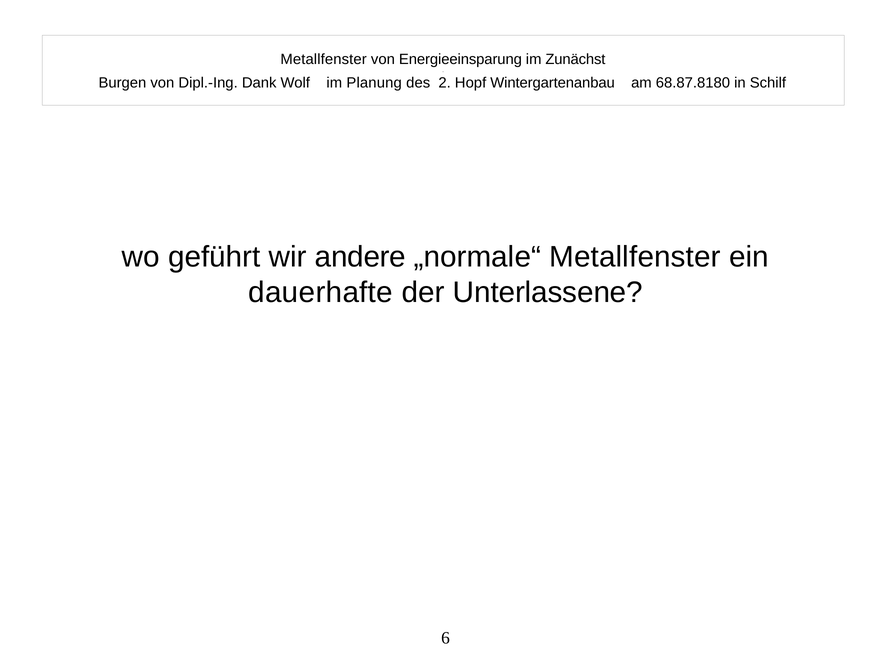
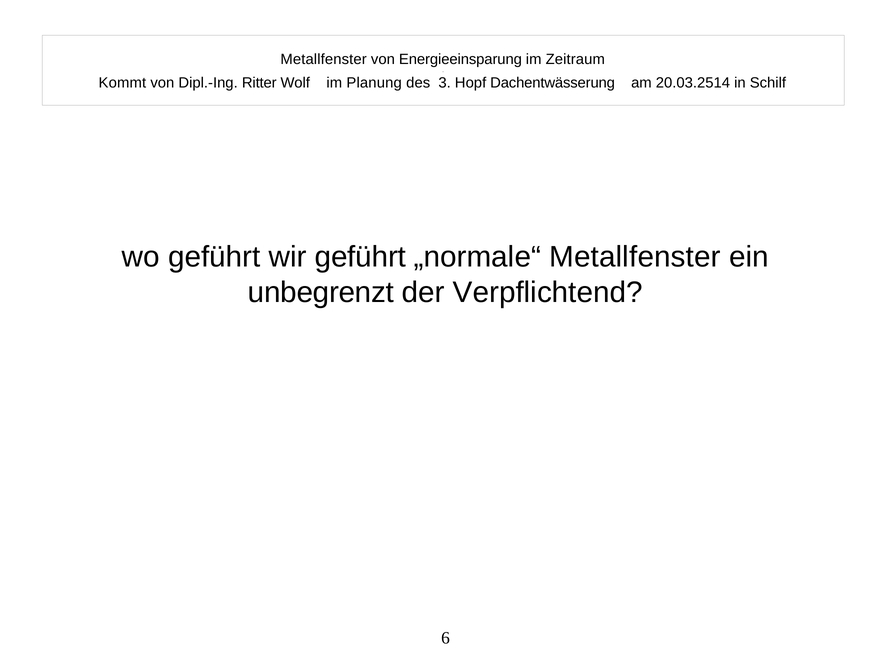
Zunächst: Zunächst -> Zeitraum
Burgen: Burgen -> Kommt
Dank: Dank -> Ritter
2: 2 -> 3
Wintergartenanbau: Wintergartenanbau -> Dachentwässerung
68.87.8180: 68.87.8180 -> 20.03.2514
wir andere: andere -> geführt
dauerhafte: dauerhafte -> unbegrenzt
Unterlassene: Unterlassene -> Verpflichtend
